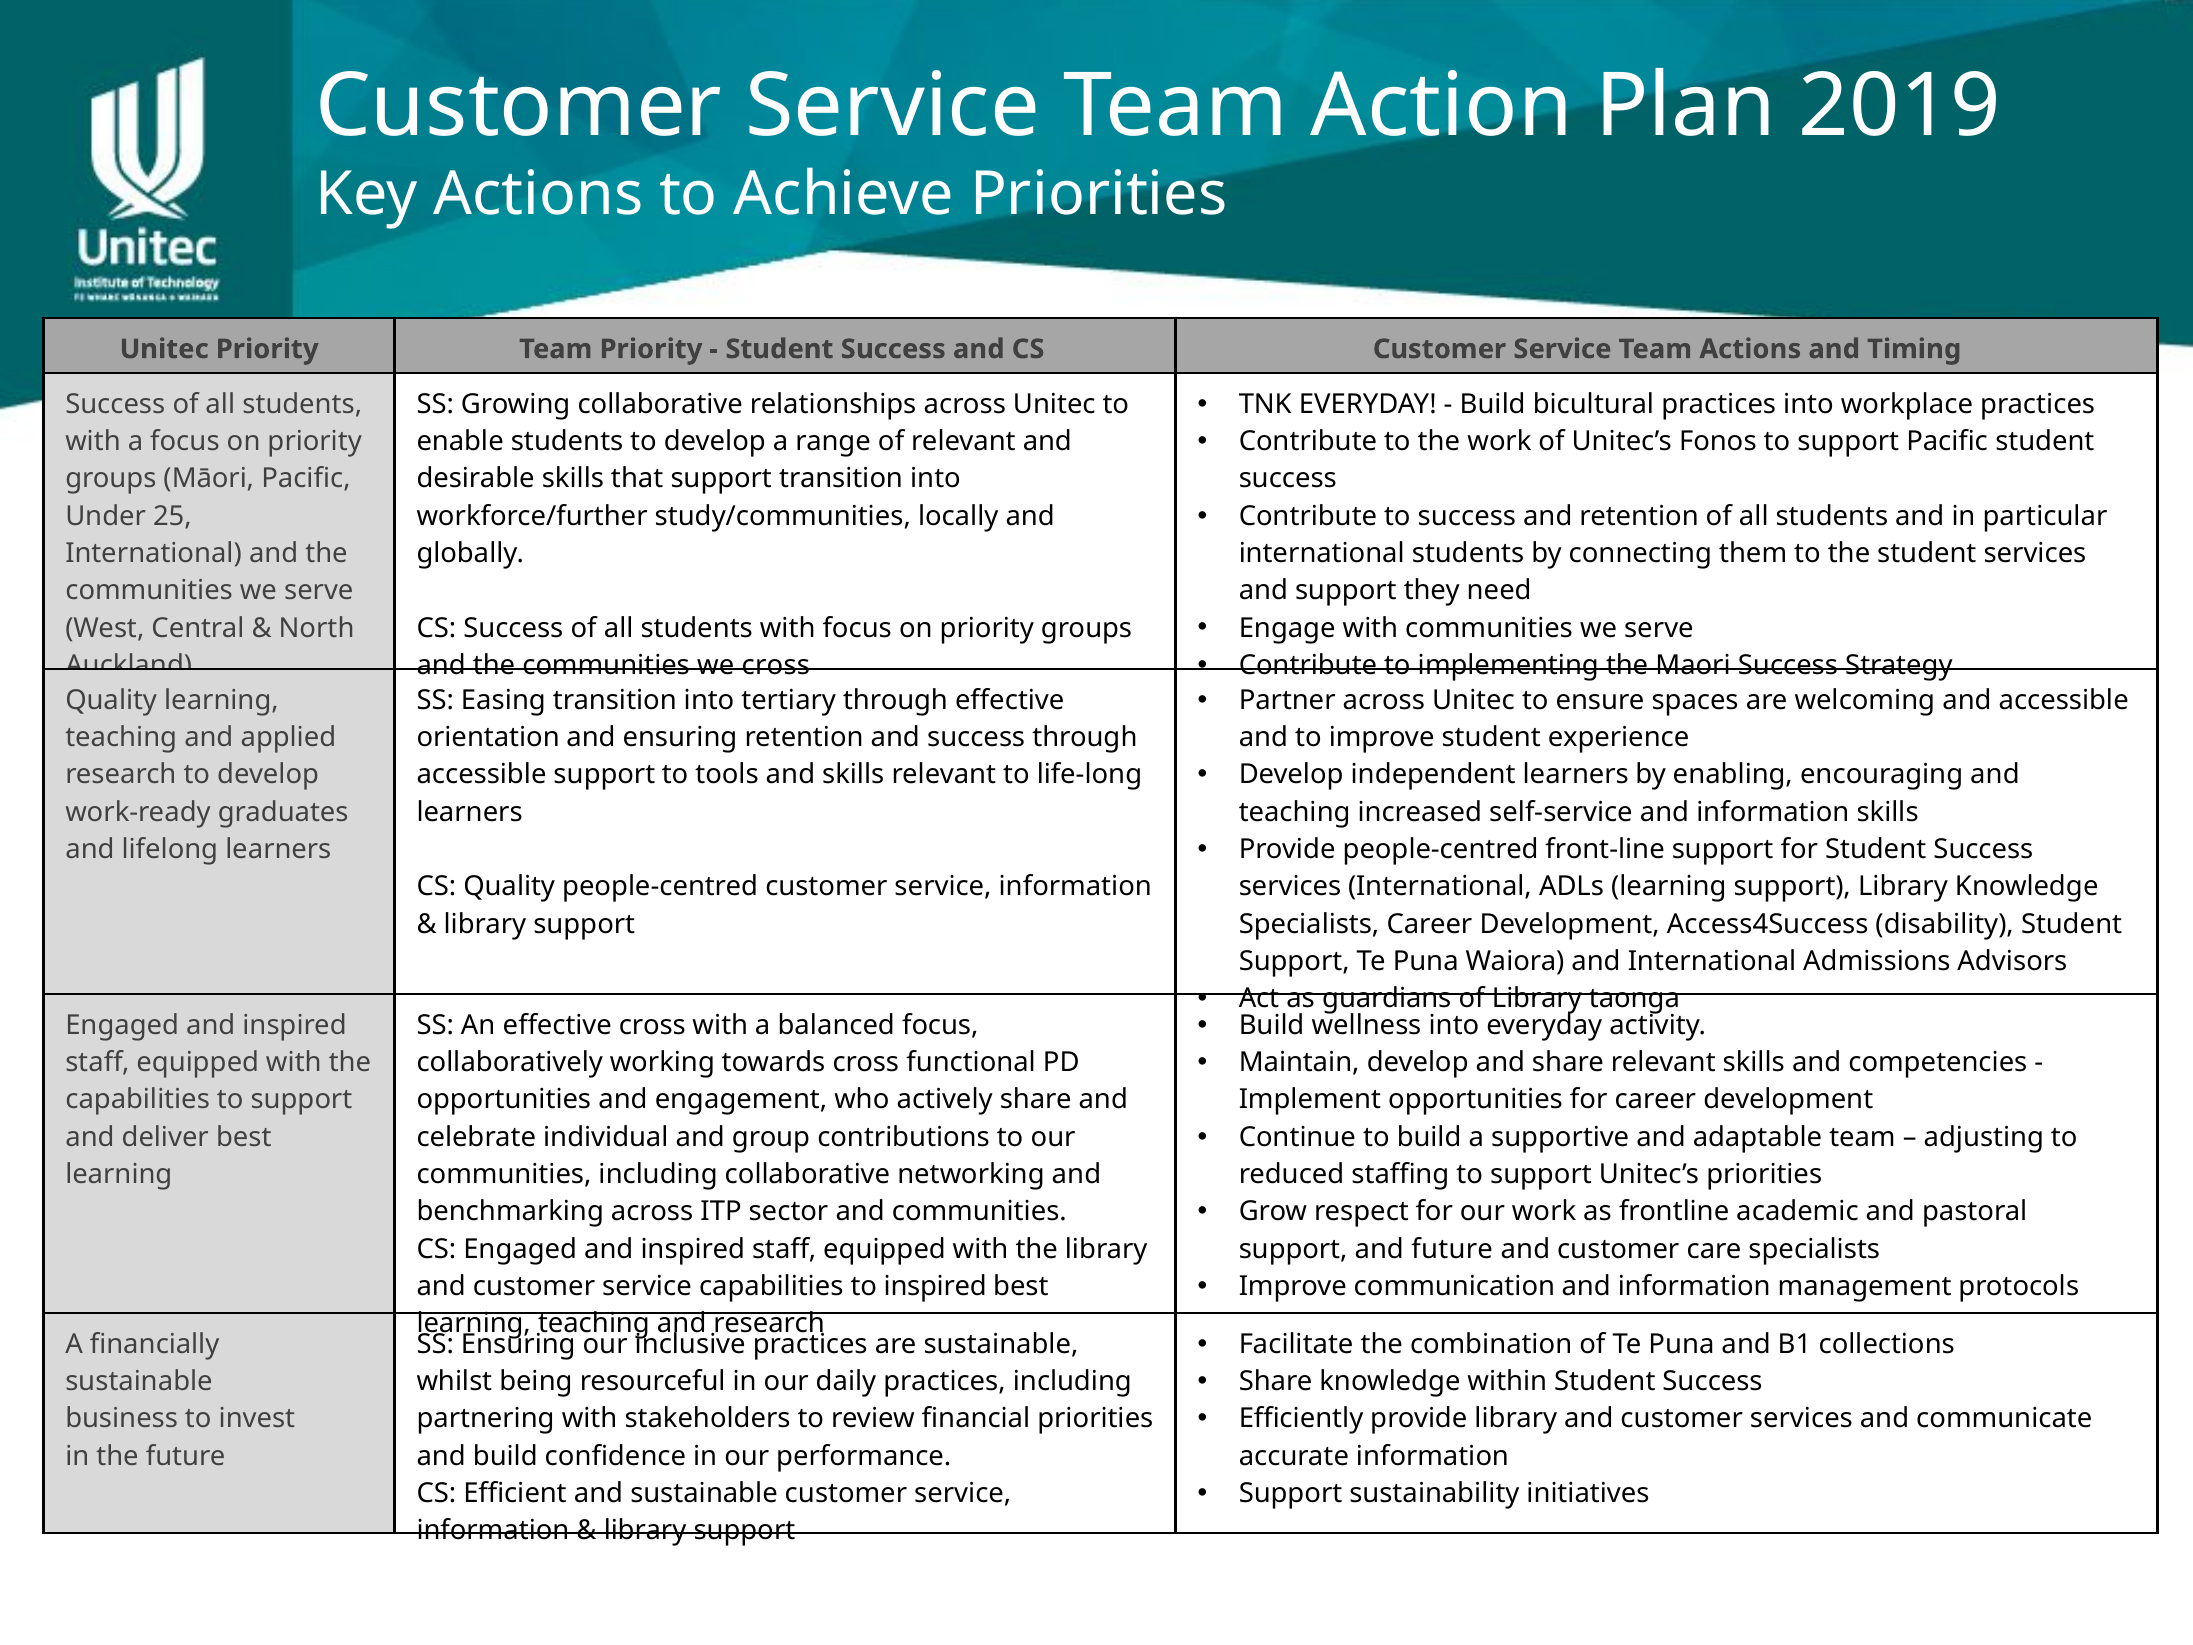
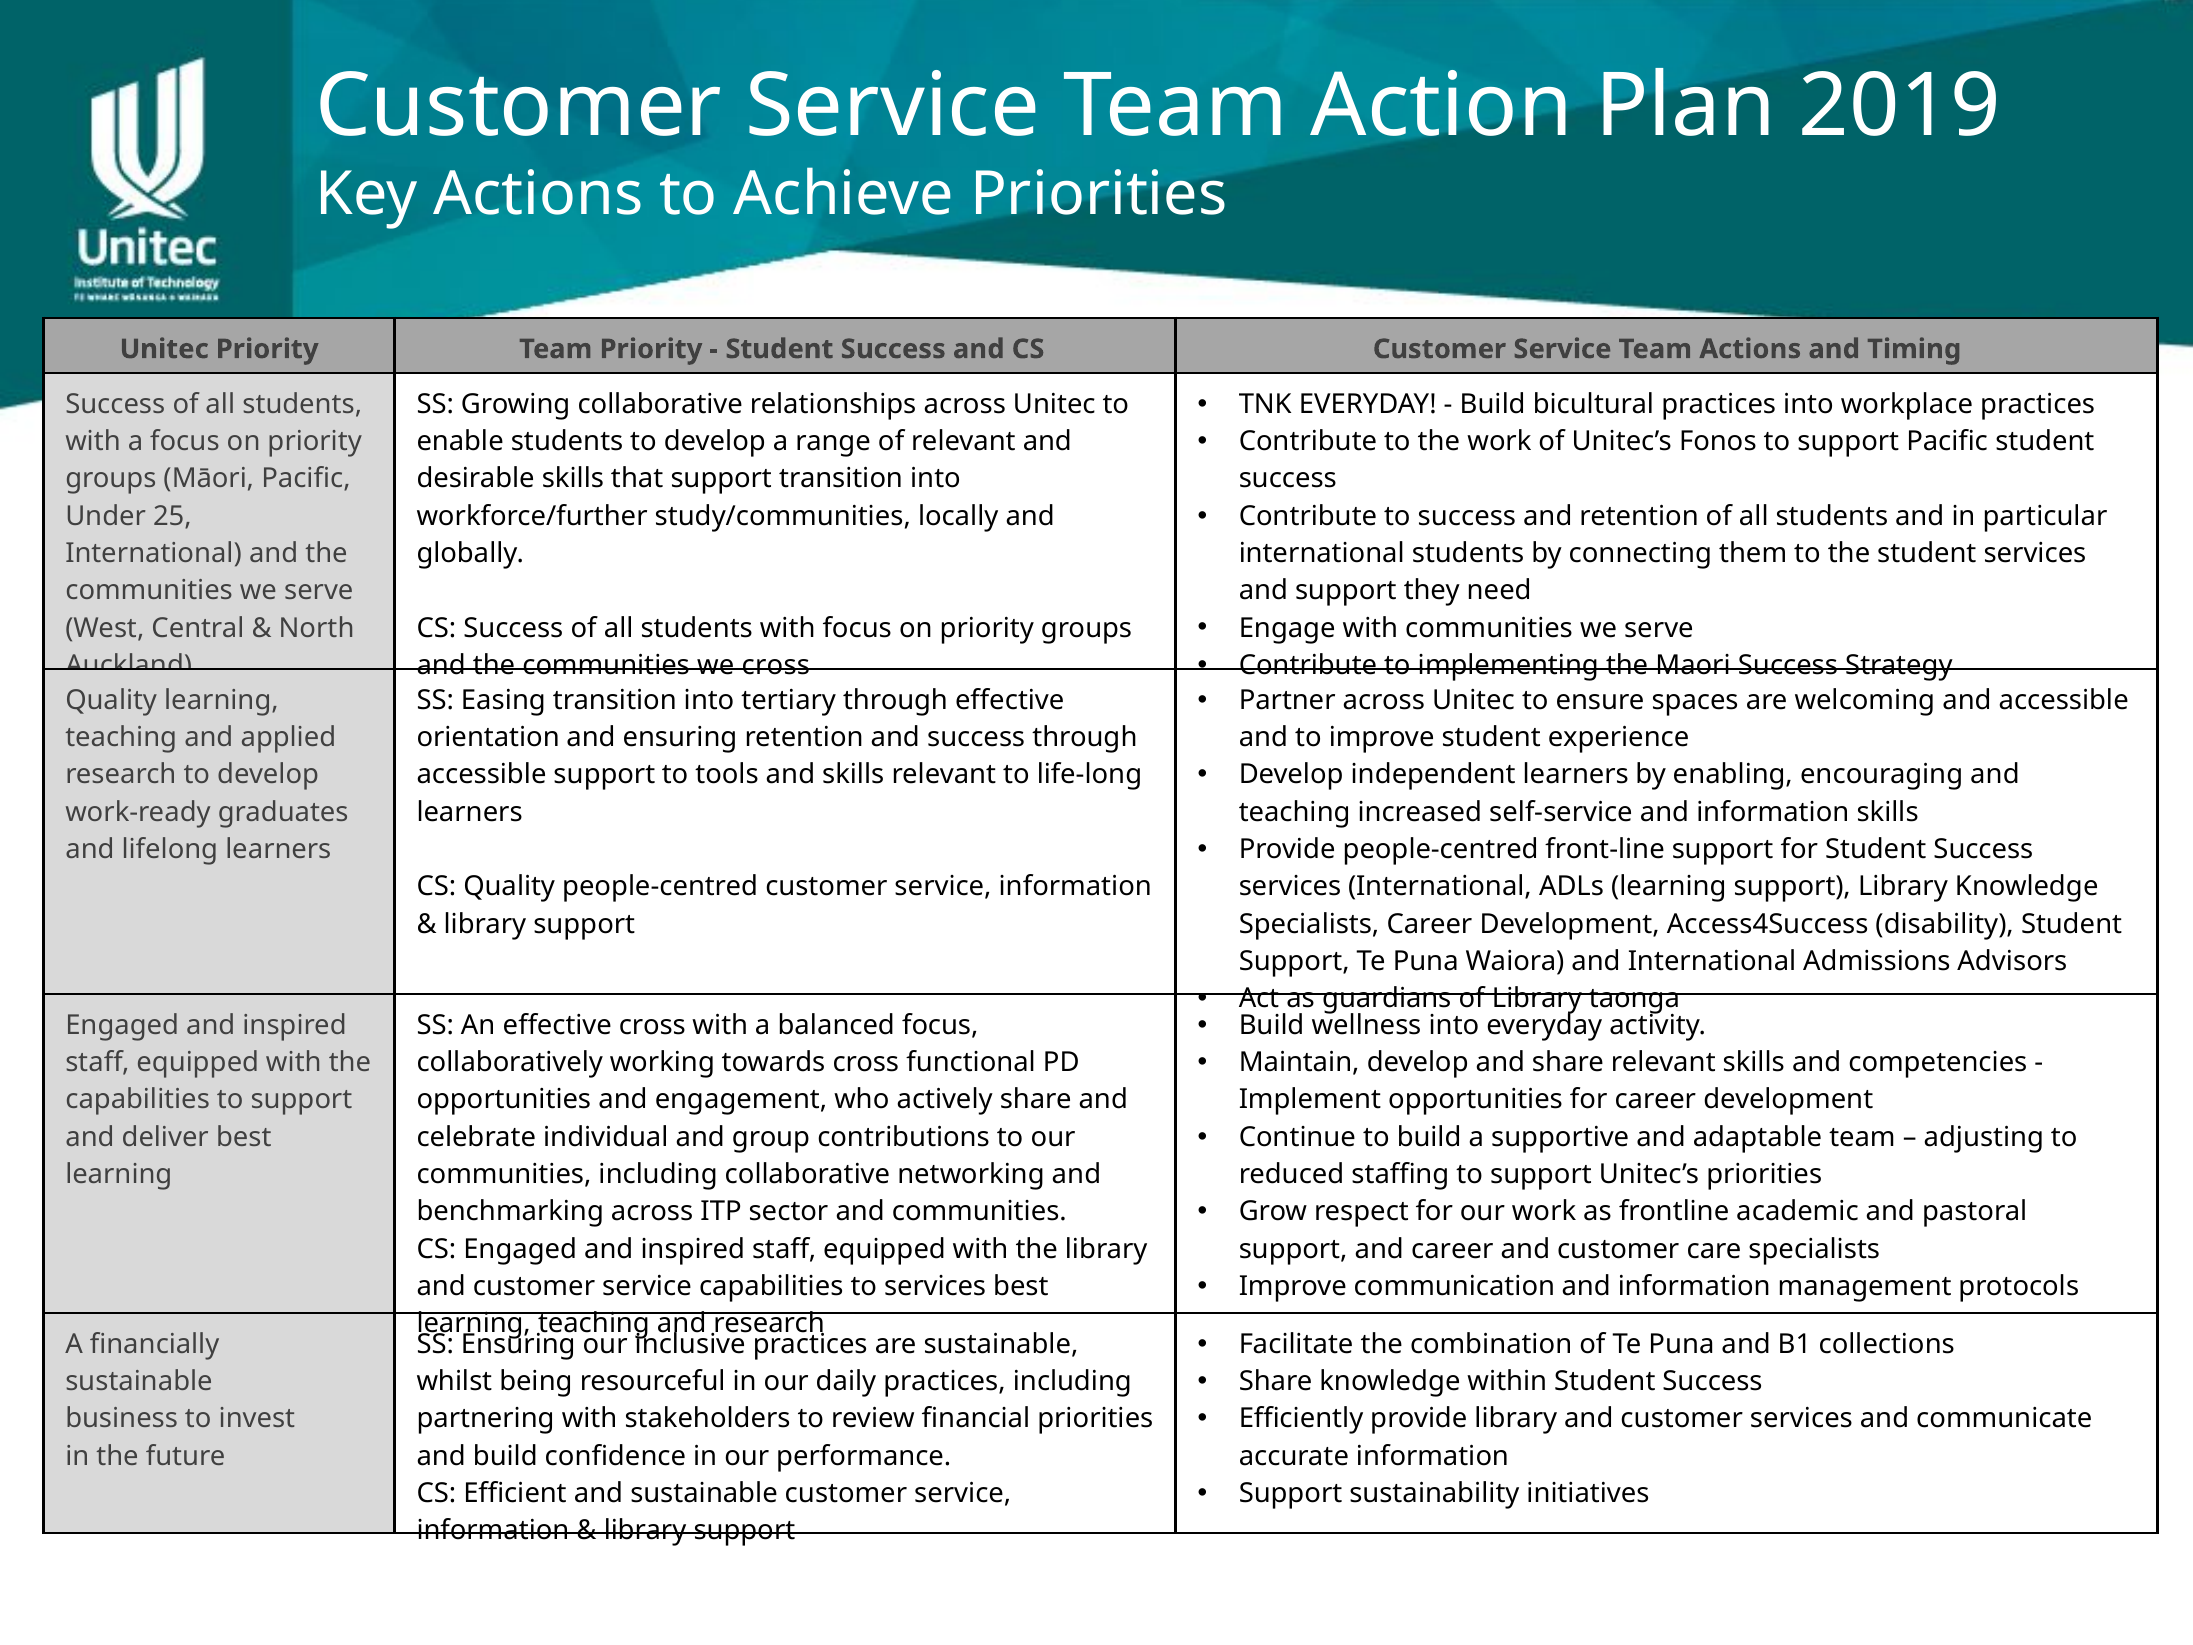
and future: future -> career
to inspired: inspired -> services
